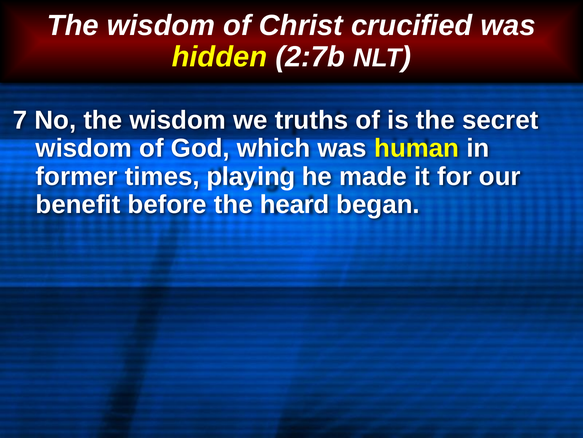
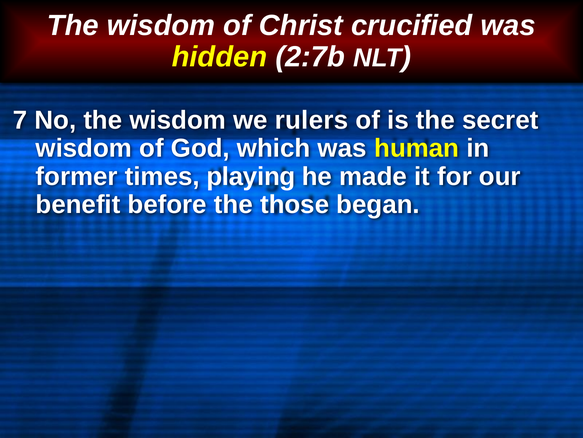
truths: truths -> rulers
heard: heard -> those
